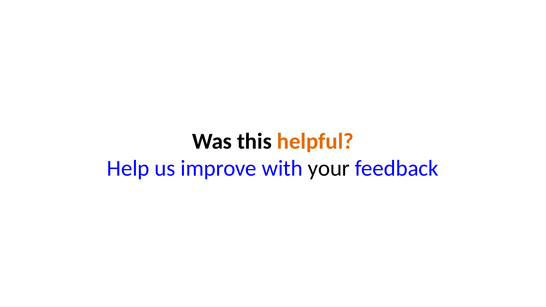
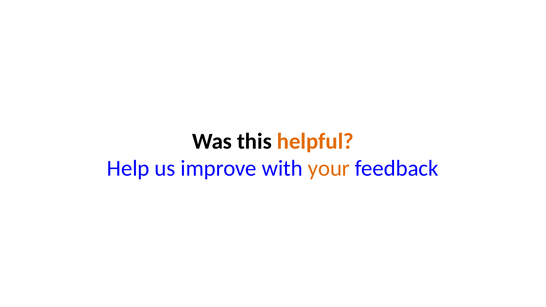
your colour: black -> orange
